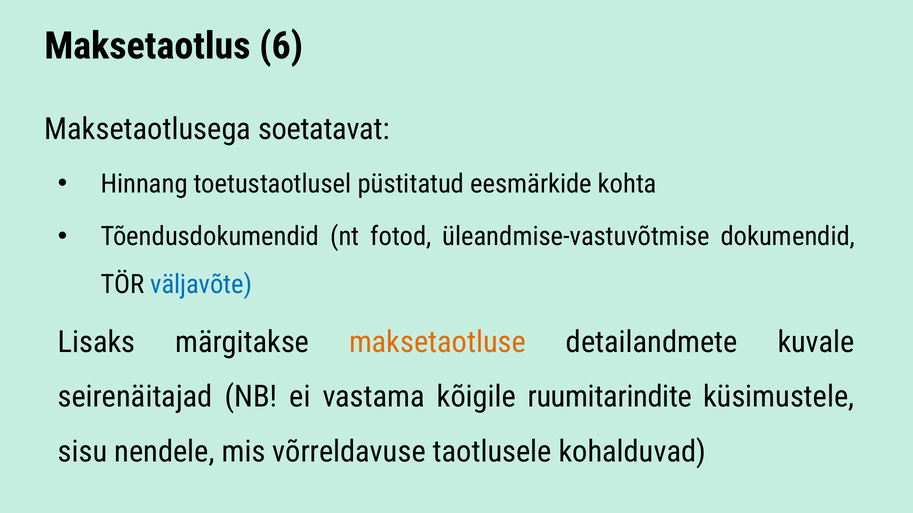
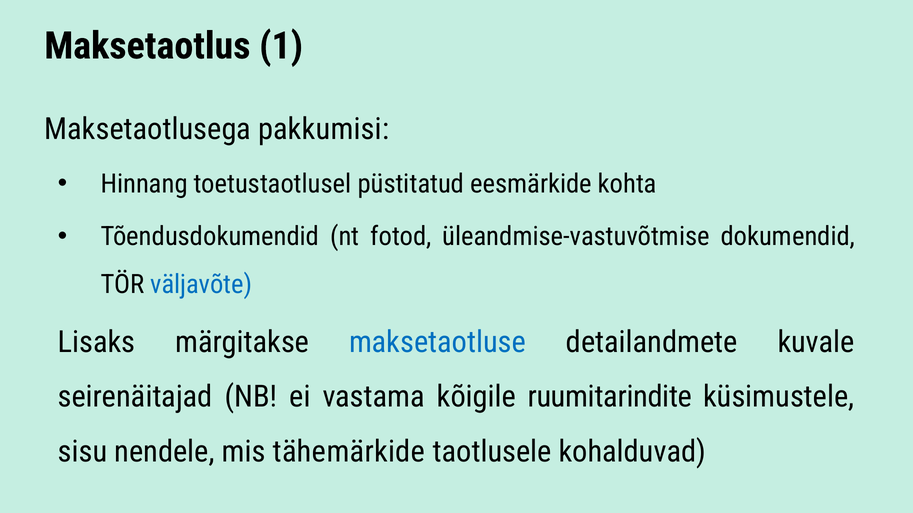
6: 6 -> 1
soetatavat: soetatavat -> pakkumisi
maksetaotluse colour: orange -> blue
võrreldavuse: võrreldavuse -> tähemärkide
